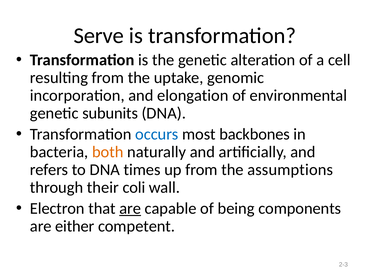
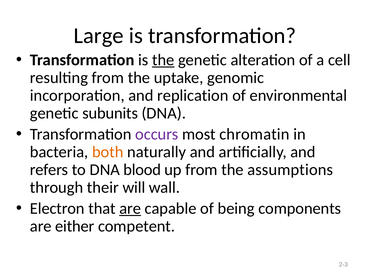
Serve: Serve -> Large
the at (163, 60) underline: none -> present
elongation: elongation -> replication
occurs colour: blue -> purple
backbones: backbones -> chromatin
times: times -> blood
coli: coli -> will
